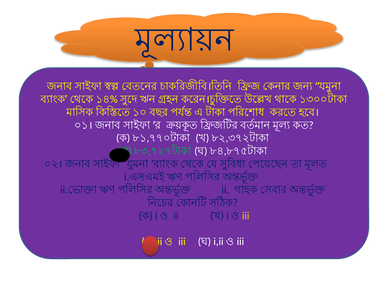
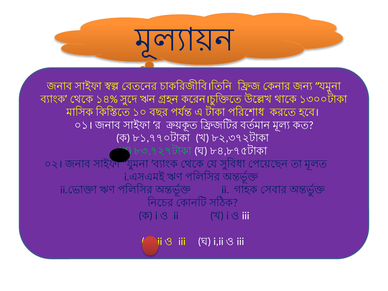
iii at (246, 216) colour: yellow -> white
